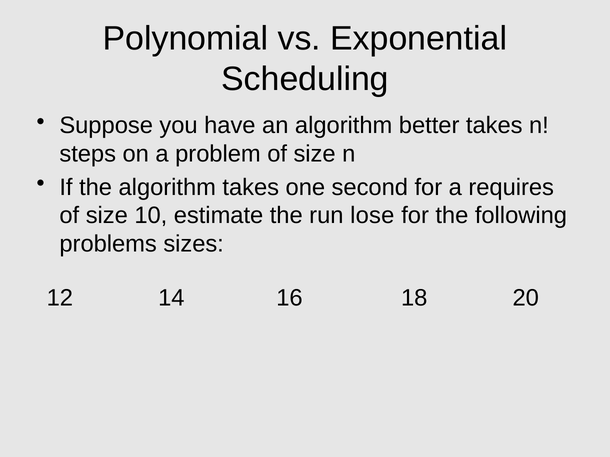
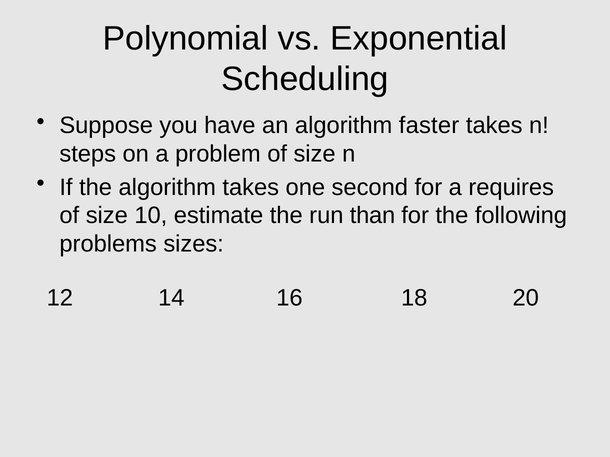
better: better -> faster
lose: lose -> than
